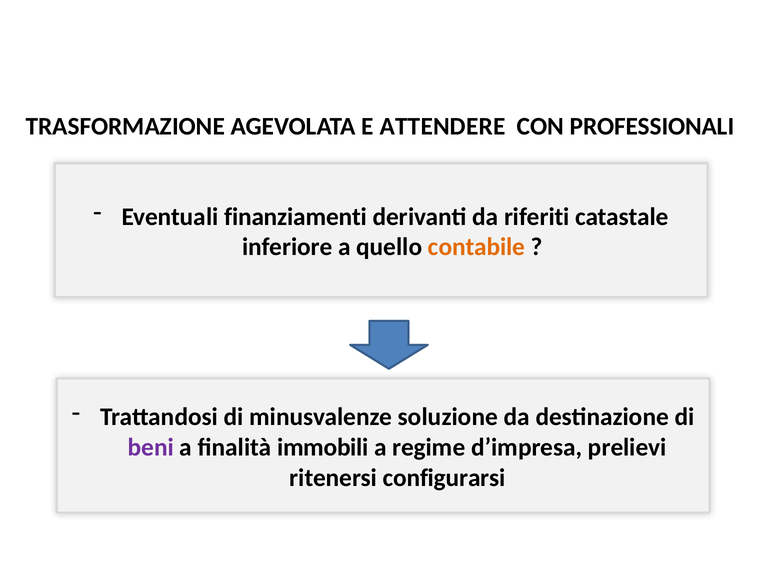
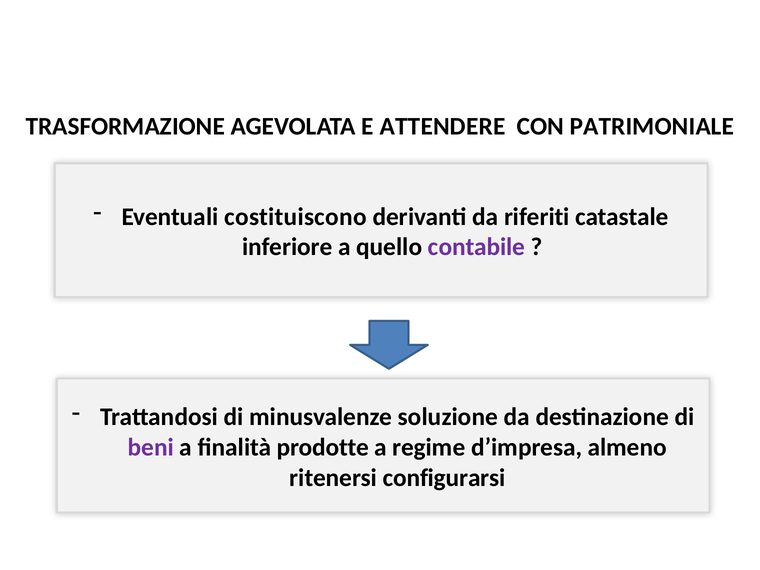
PROFESSIONALI: PROFESSIONALI -> PATRIMONIALE
finanziamenti: finanziamenti -> costituiscono
contabile colour: orange -> purple
immobili: immobili -> prodotte
prelievi: prelievi -> almeno
